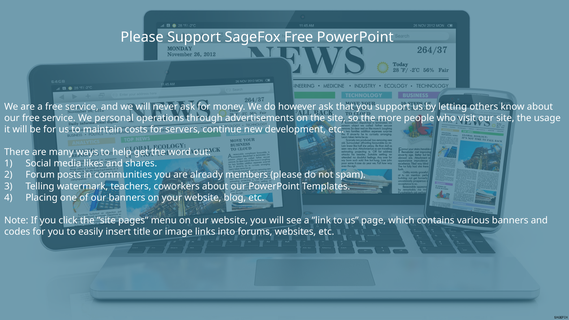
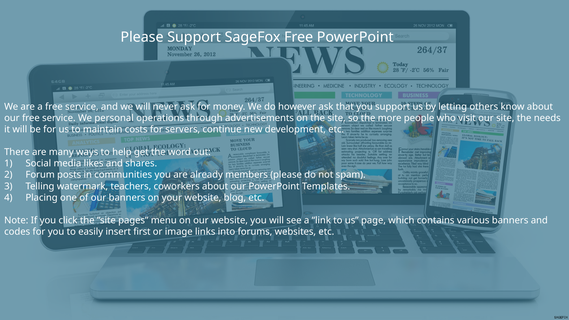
usage: usage -> needs
title: title -> first
